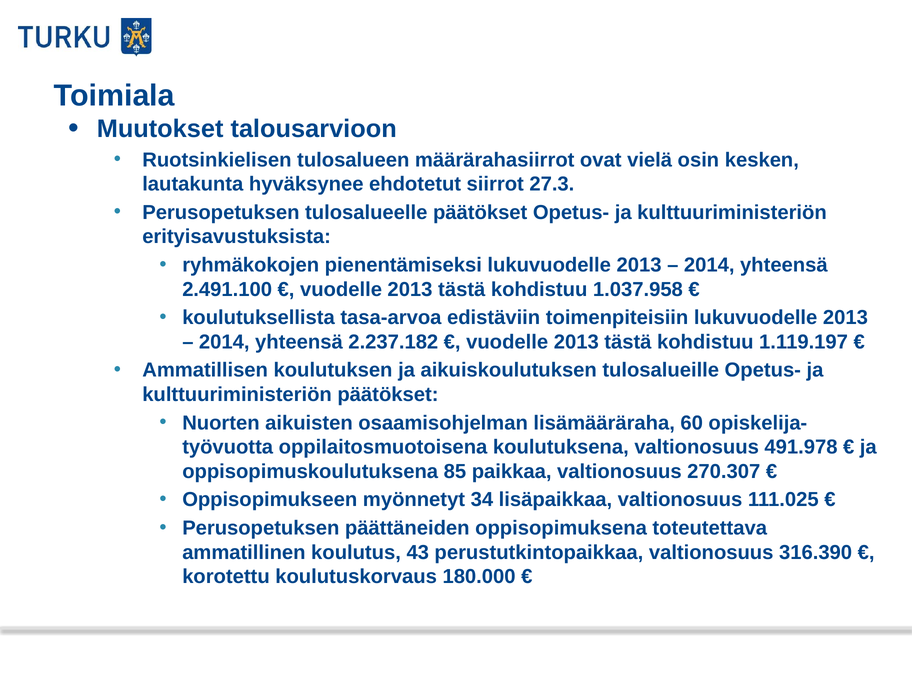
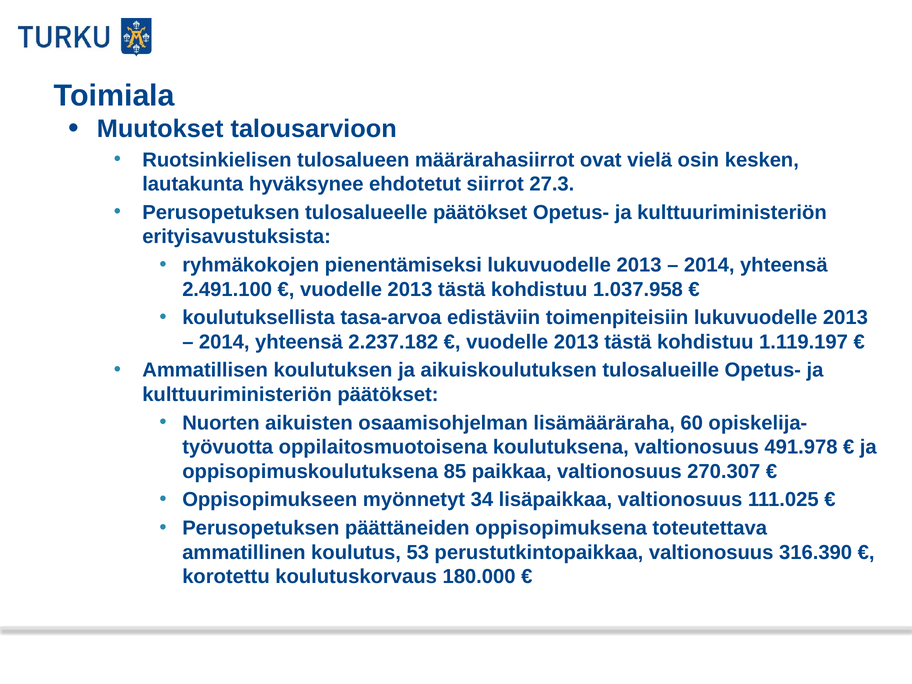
43: 43 -> 53
